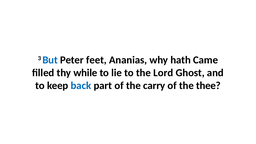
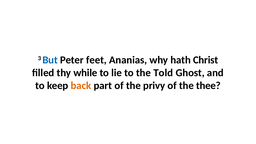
Came: Came -> Christ
Lord: Lord -> Told
back colour: blue -> orange
carry: carry -> privy
